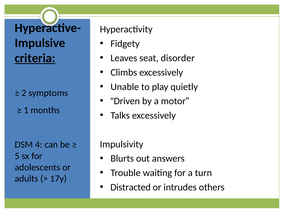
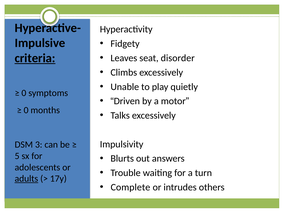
2 at (24, 93): 2 -> 0
1 at (26, 110): 1 -> 0
4: 4 -> 3
adults underline: none -> present
Distracted: Distracted -> Complete
